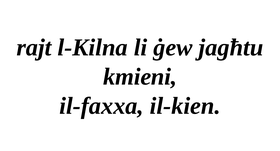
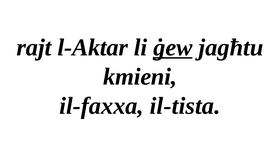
l-Kilna: l-Kilna -> l-Aktar
ġew underline: none -> present
il-kien: il-kien -> il-tista
